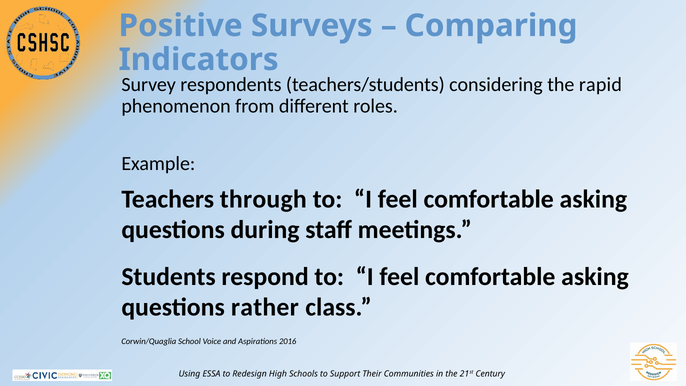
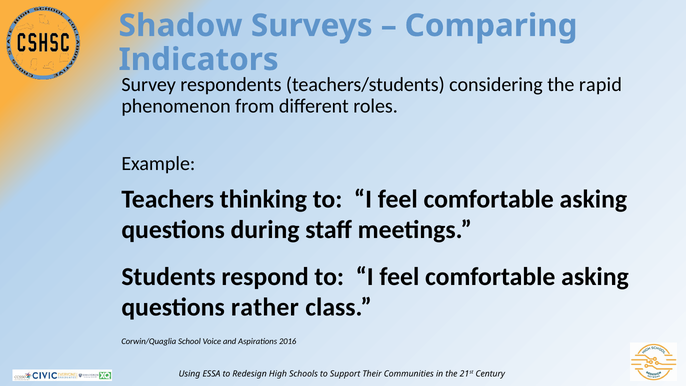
Positive: Positive -> Shadow
through: through -> thinking
